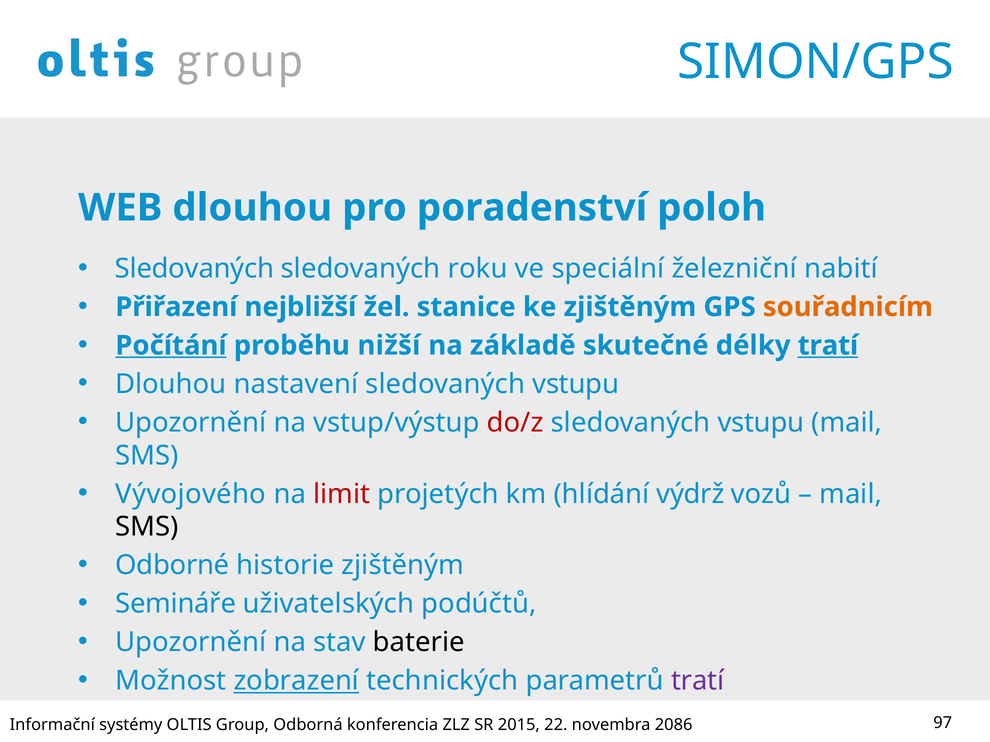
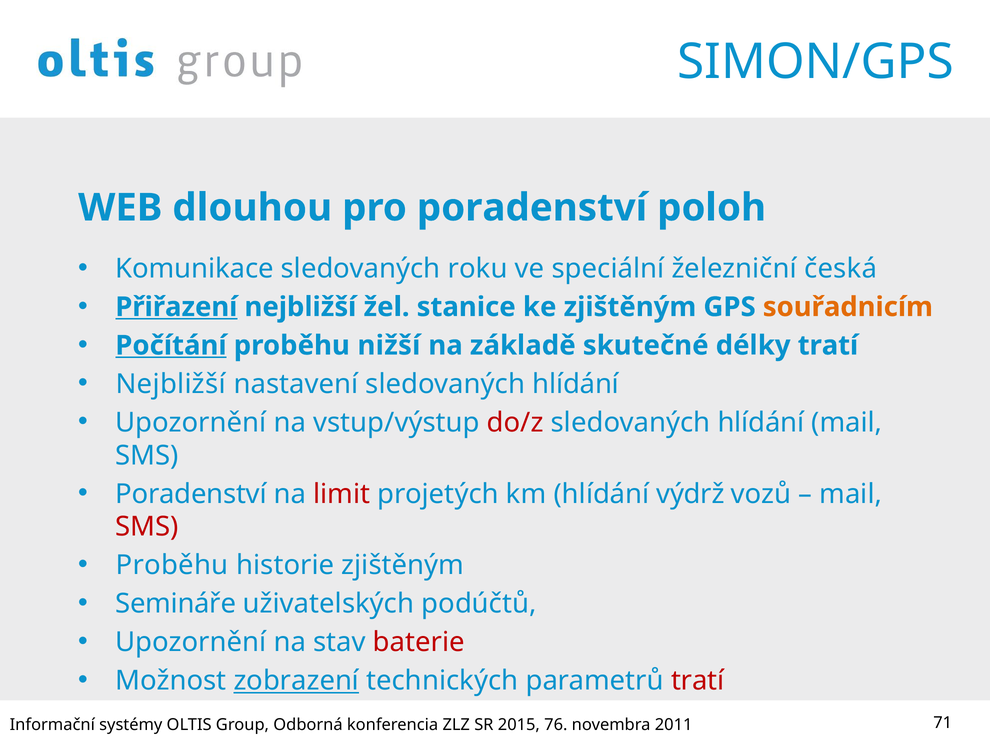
Sledovaných at (195, 269): Sledovaných -> Komunikace
nabití: nabití -> česká
Přiřazení underline: none -> present
tratí at (828, 346) underline: present -> none
Dlouhou at (171, 384): Dlouhou -> Nejbližší
nastavení sledovaných vstupu: vstupu -> hlídání
vstupu at (761, 423): vstupu -> hlídání
Vývojového at (191, 494): Vývojového -> Poradenství
SMS at (147, 527) colour: black -> red
Odborné at (172, 566): Odborné -> Proběhu
baterie colour: black -> red
tratí at (698, 681) colour: purple -> red
97: 97 -> 71
22: 22 -> 76
2086: 2086 -> 2011
